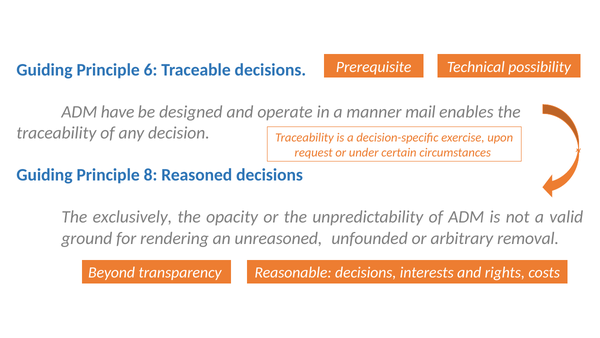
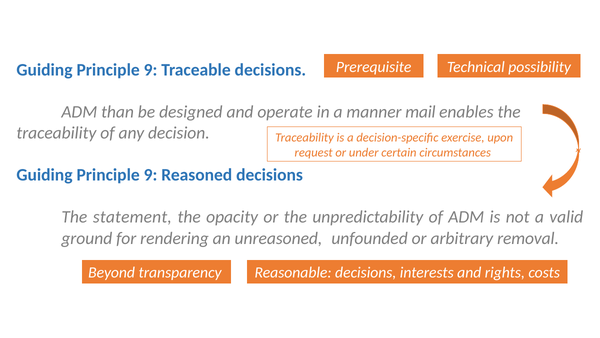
6 at (151, 70): 6 -> 9
have: have -> than
8 at (151, 175): 8 -> 9
exclusively: exclusively -> statement
